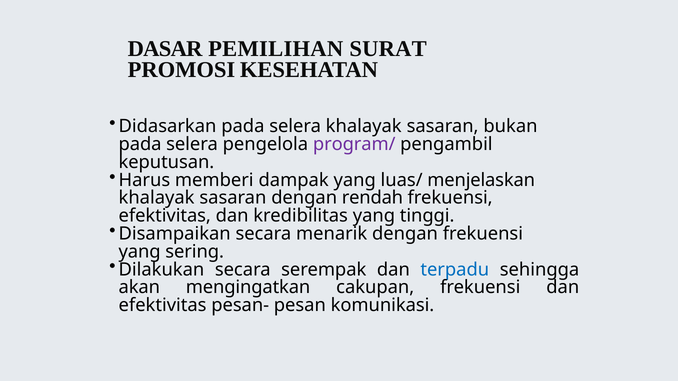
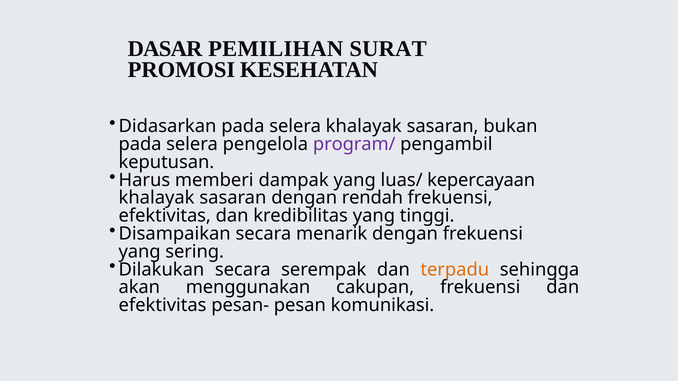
menjelaskan: menjelaskan -> kepercayaan
terpadu colour: blue -> orange
mengingatkan: mengingatkan -> menggunakan
